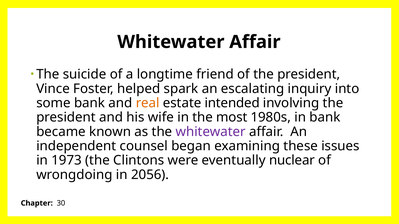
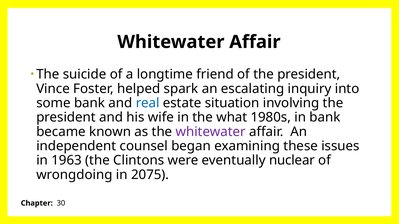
real colour: orange -> blue
intended: intended -> situation
most: most -> what
1973: 1973 -> 1963
2056: 2056 -> 2075
